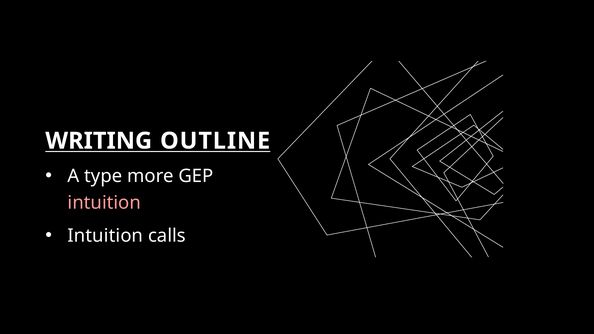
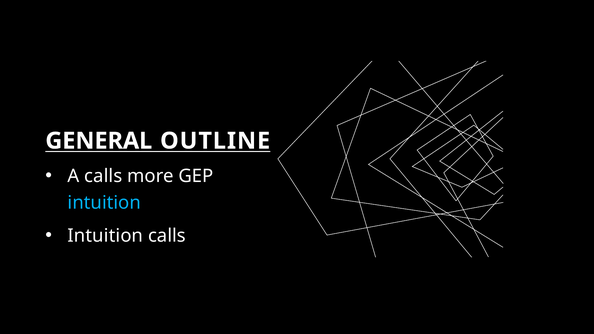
WRITING: WRITING -> GENERAL
A type: type -> calls
intuition at (104, 203) colour: pink -> light blue
